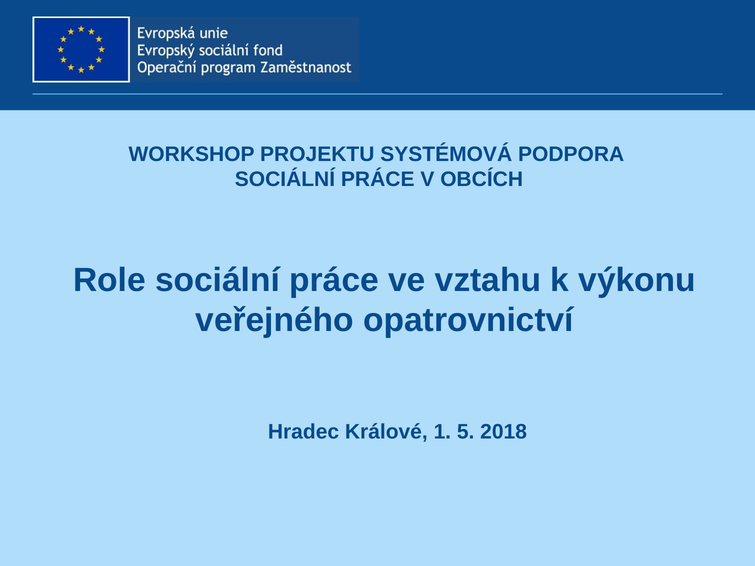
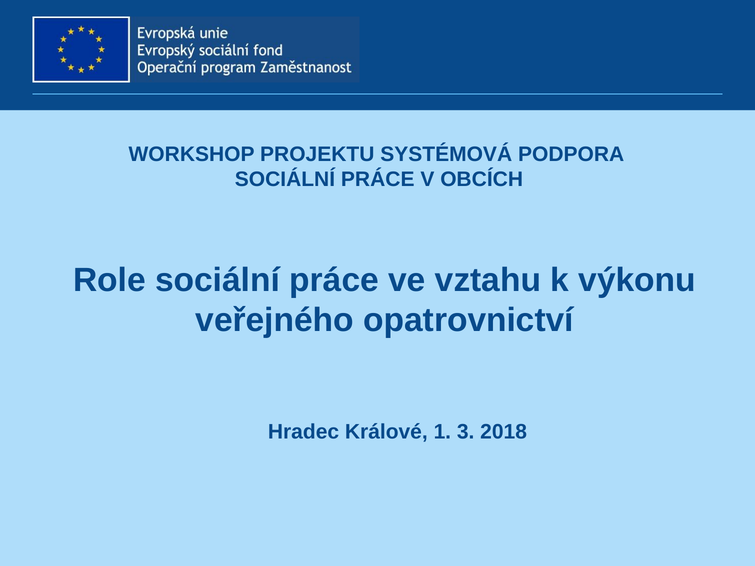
5: 5 -> 3
